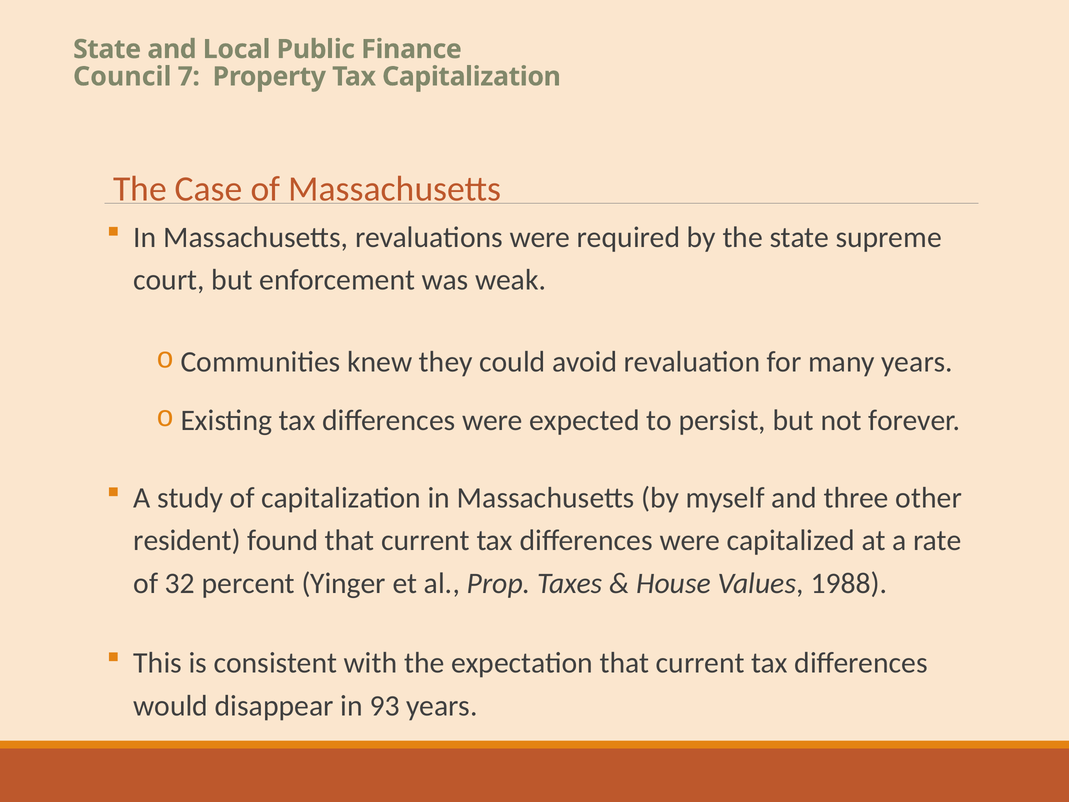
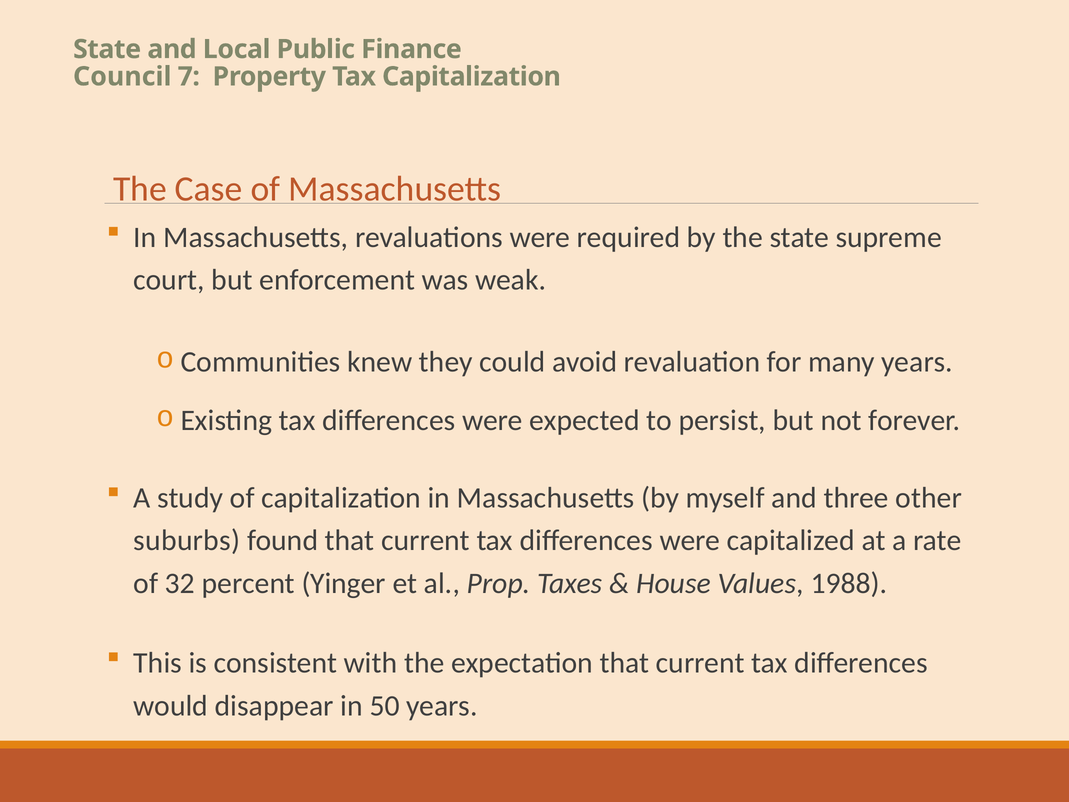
resident: resident -> suburbs
93: 93 -> 50
